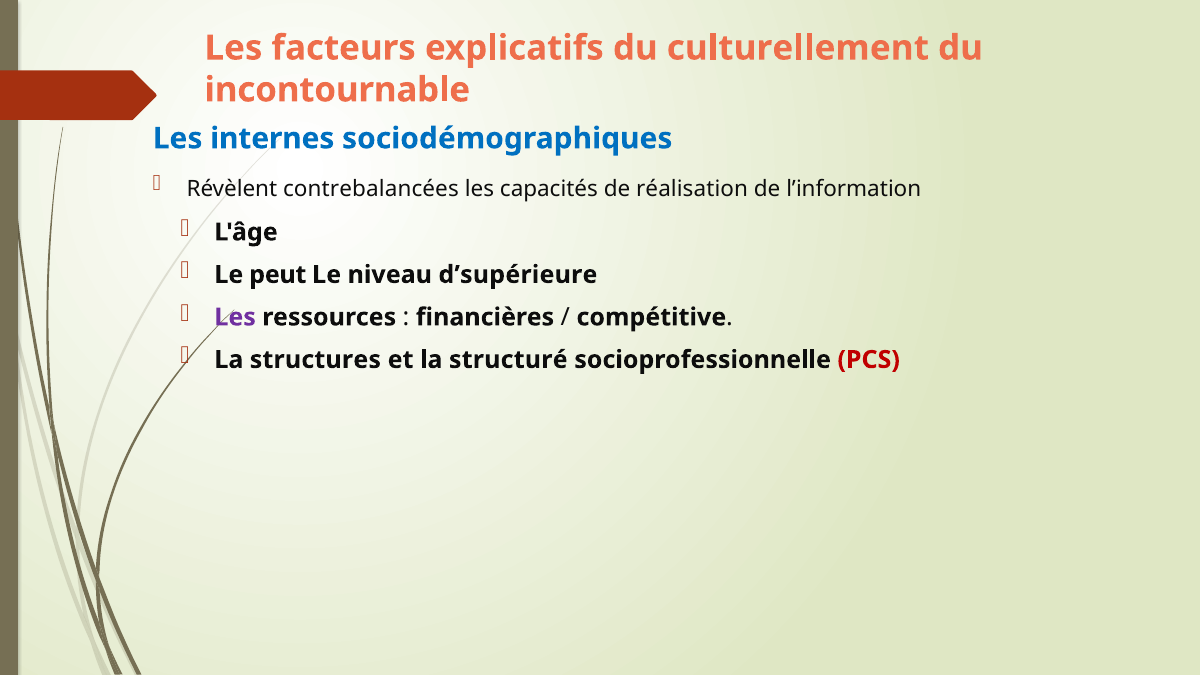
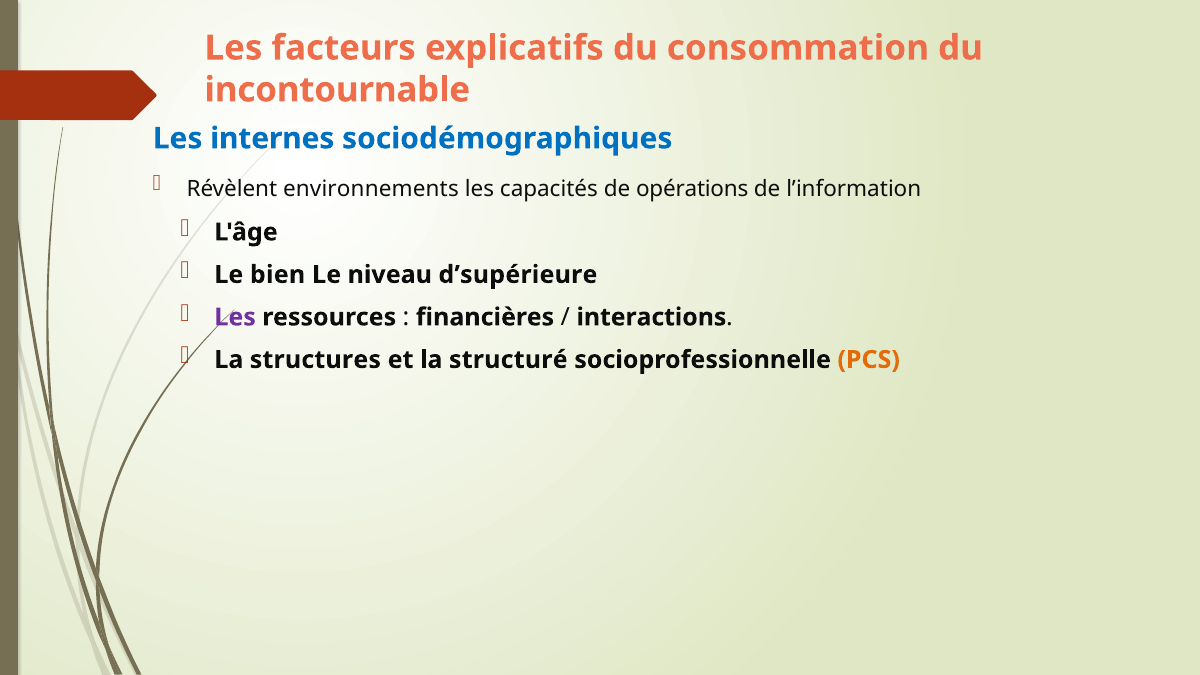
culturellement: culturellement -> consommation
contrebalancées: contrebalancées -> environnements
réalisation: réalisation -> opérations
peut: peut -> bien
compétitive: compétitive -> interactions
PCS colour: red -> orange
